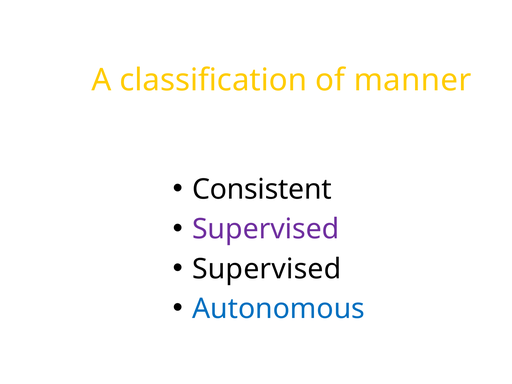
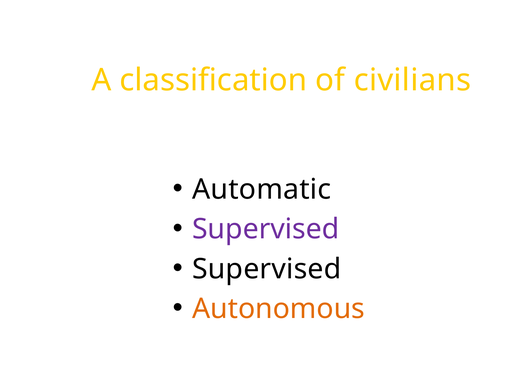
manner: manner -> civilians
Consistent: Consistent -> Automatic
Autonomous colour: blue -> orange
